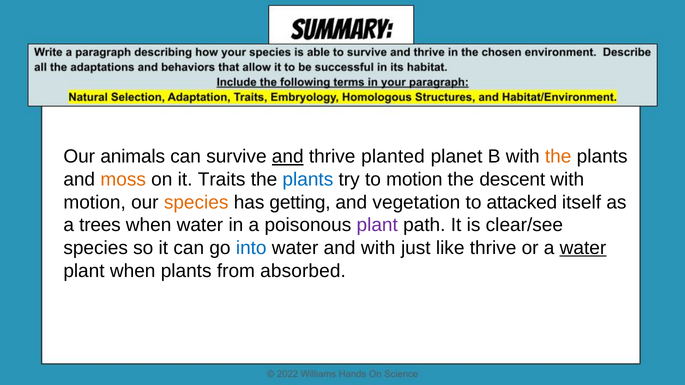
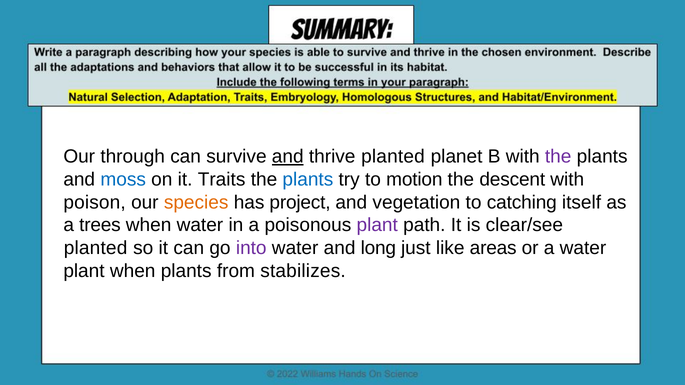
animals: animals -> through
the at (558, 157) colour: orange -> purple
moss colour: orange -> blue
motion at (95, 202): motion -> poison
getting: getting -> project
attacked: attacked -> catching
species at (96, 248): species -> planted
into colour: blue -> purple
and with: with -> long
like thrive: thrive -> areas
water at (583, 248) underline: present -> none
absorbed: absorbed -> stabilizes
